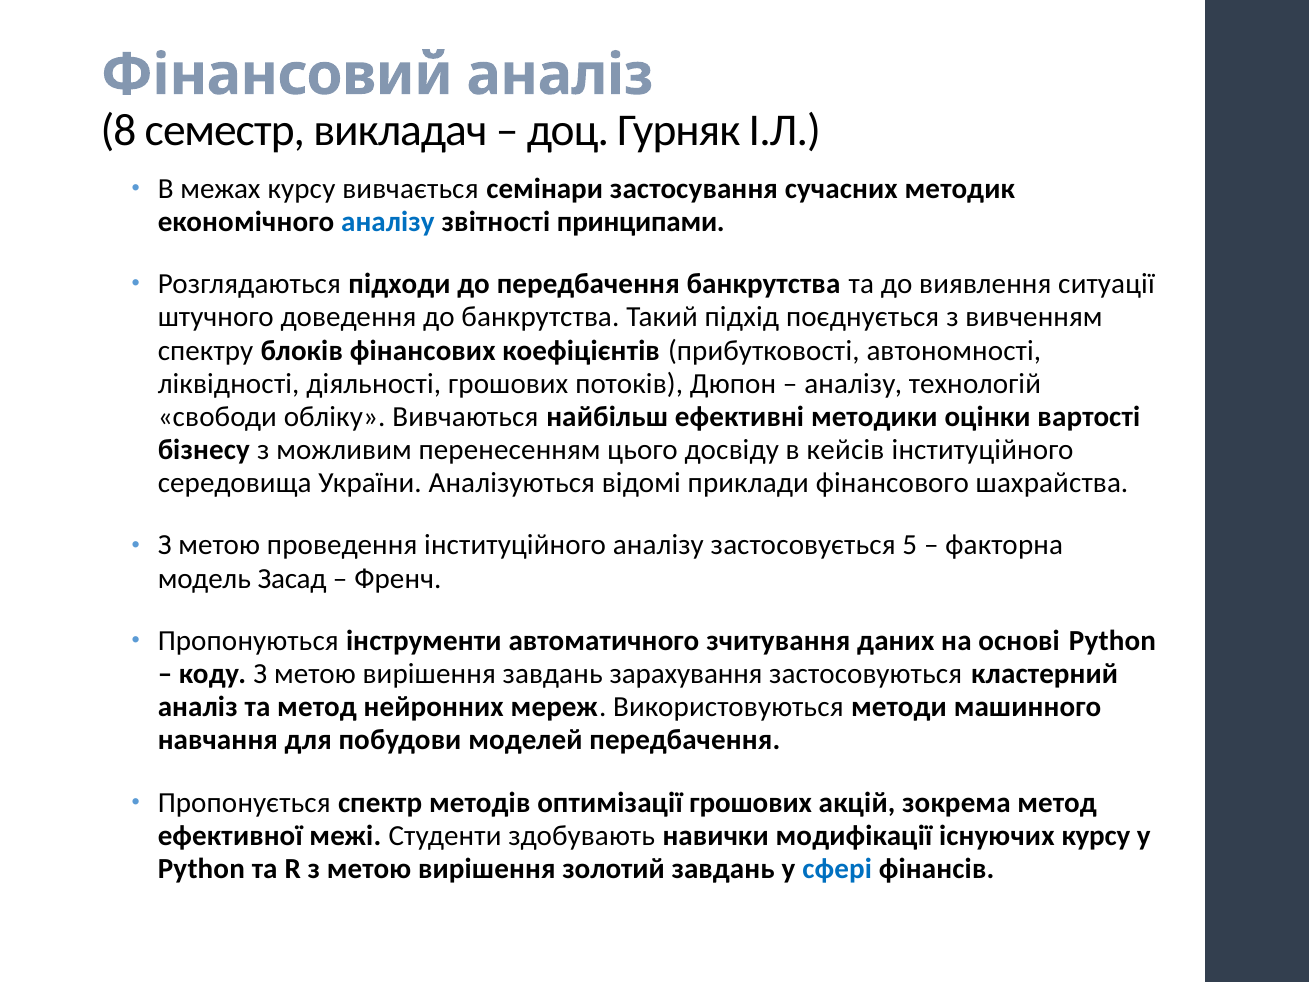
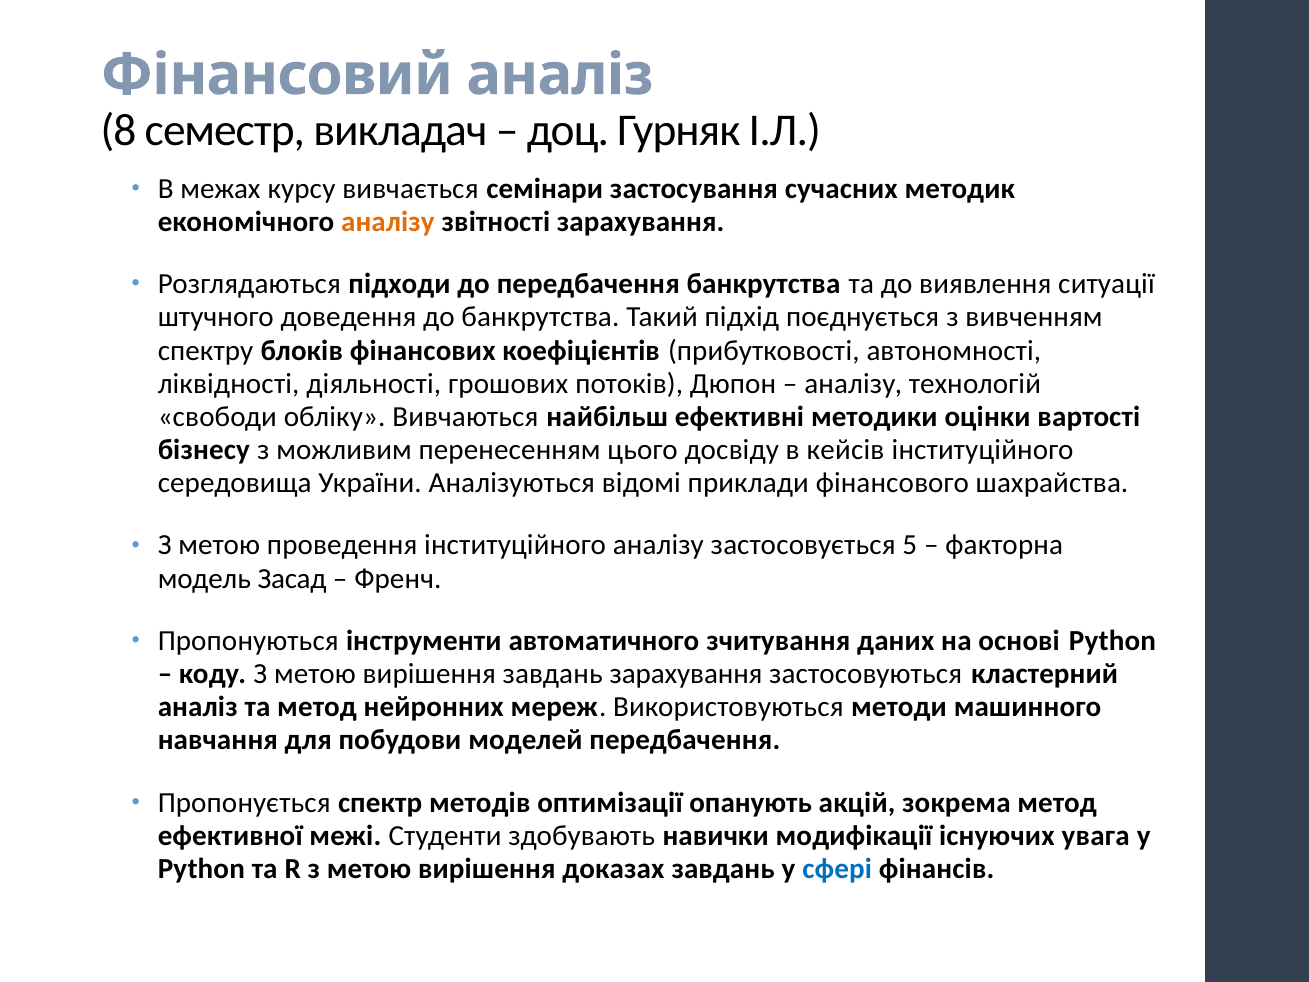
аналізу at (388, 222) colour: blue -> orange
звітності принципами: принципами -> зарахування
оптимізації грошових: грошових -> опанують
існуючих курсу: курсу -> увага
золотий: золотий -> доказах
